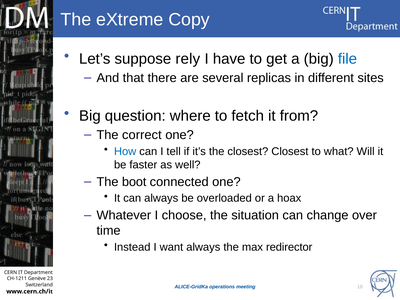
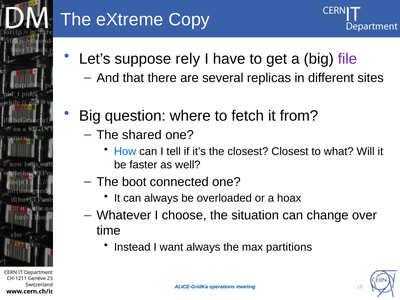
file colour: blue -> purple
correct: correct -> shared
redirector: redirector -> partitions
